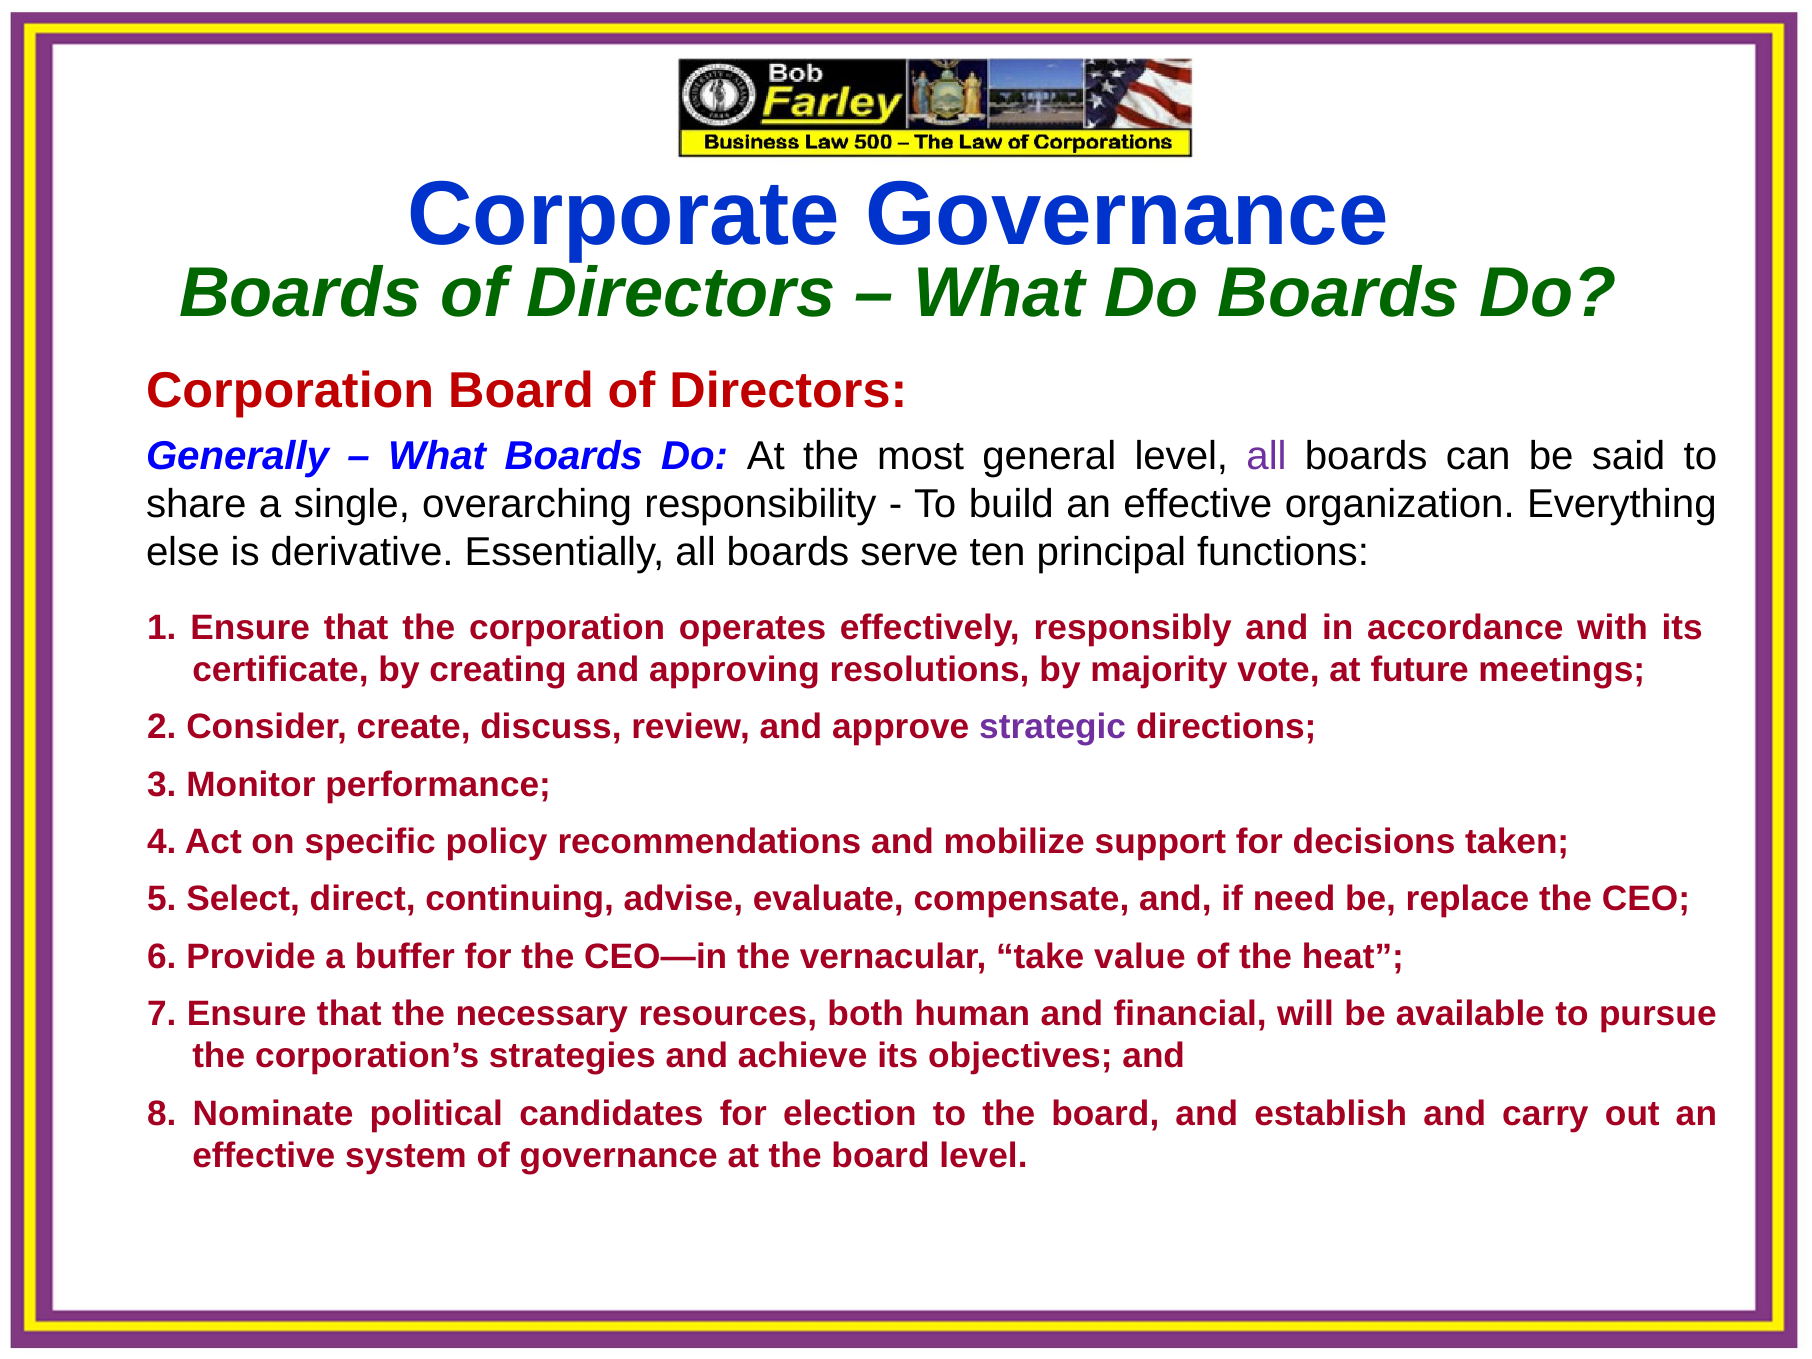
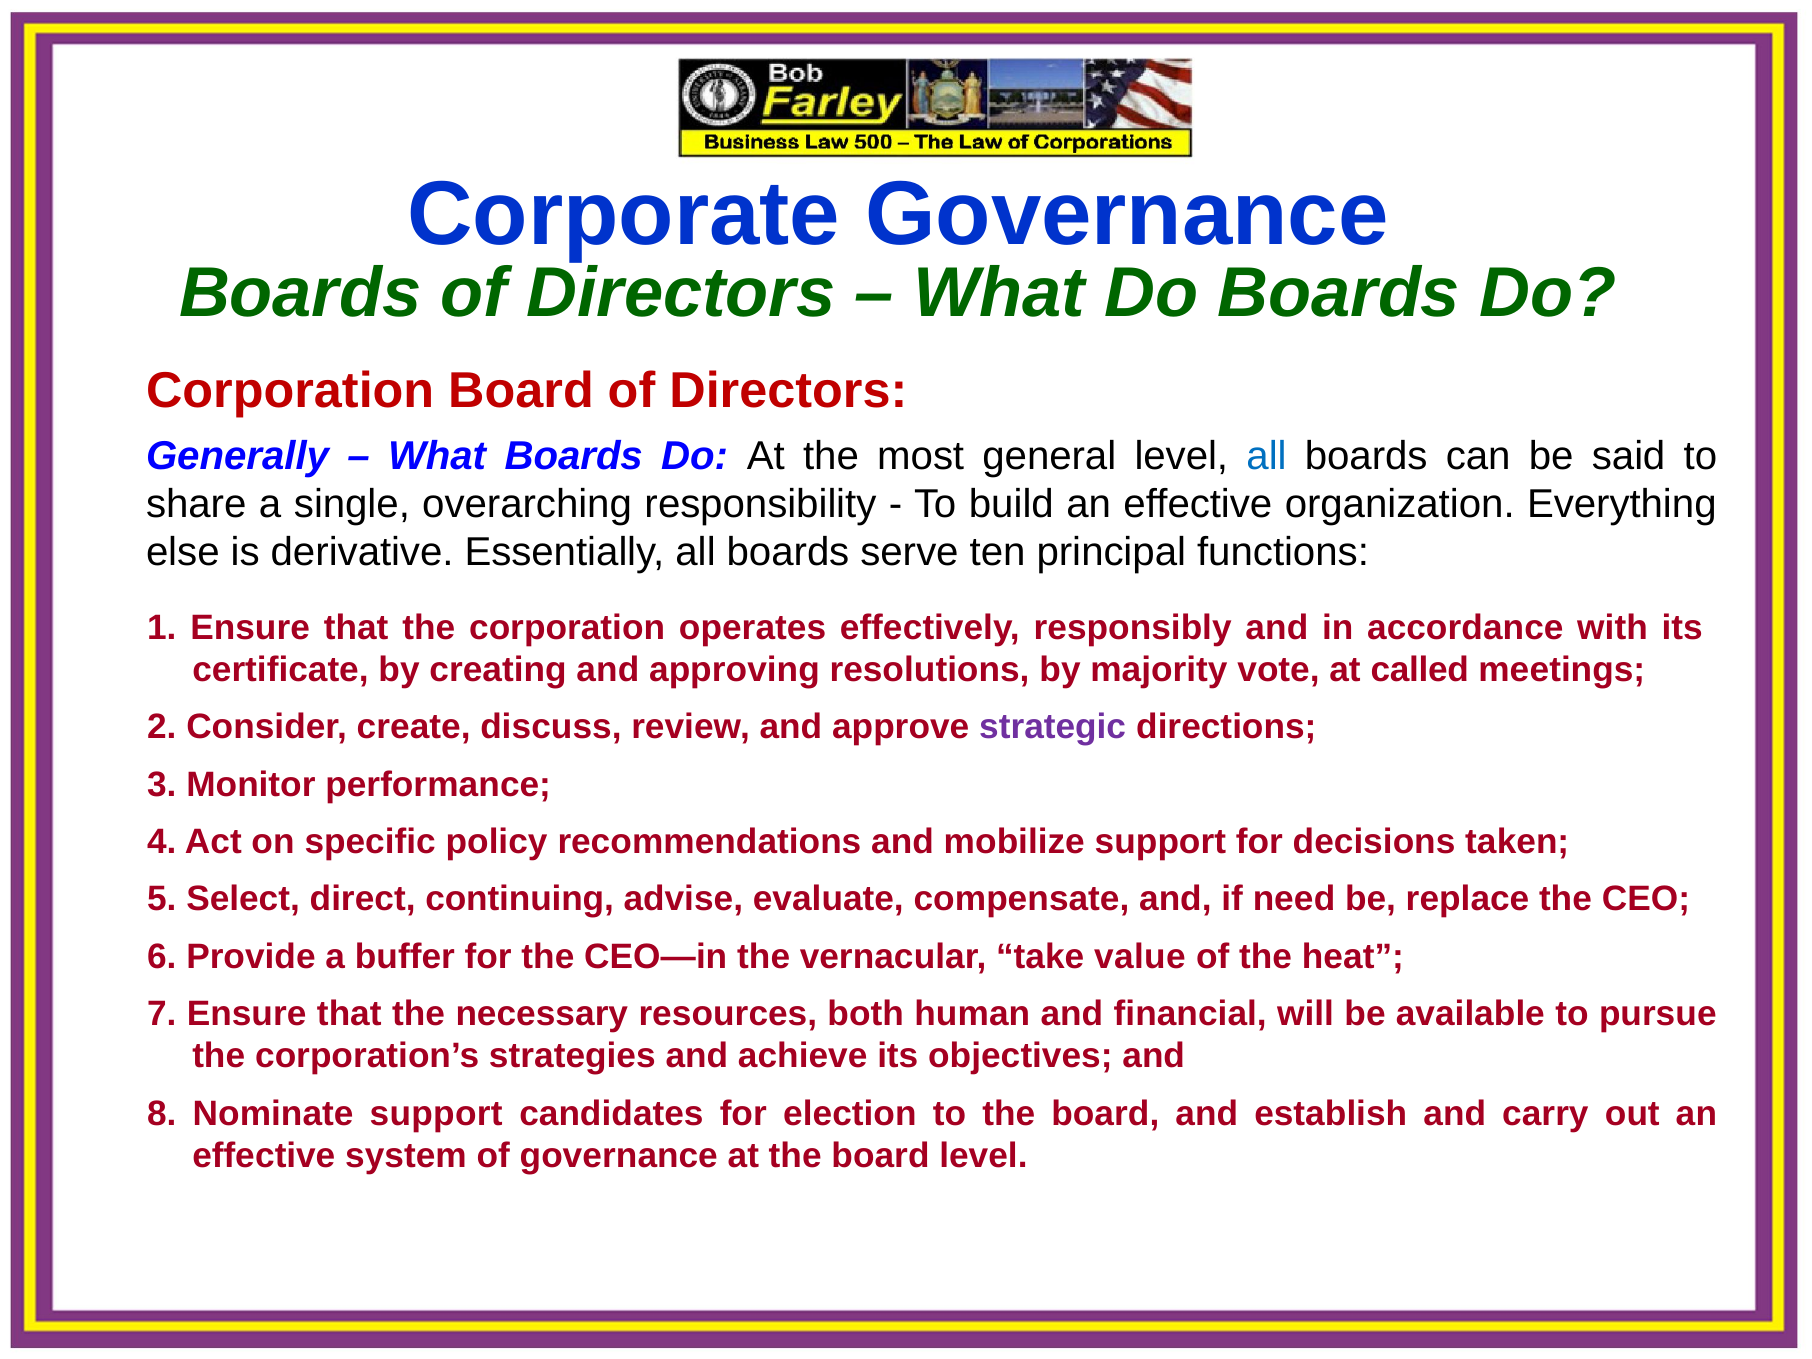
all at (1267, 456) colour: purple -> blue
future: future -> called
Nominate political: political -> support
